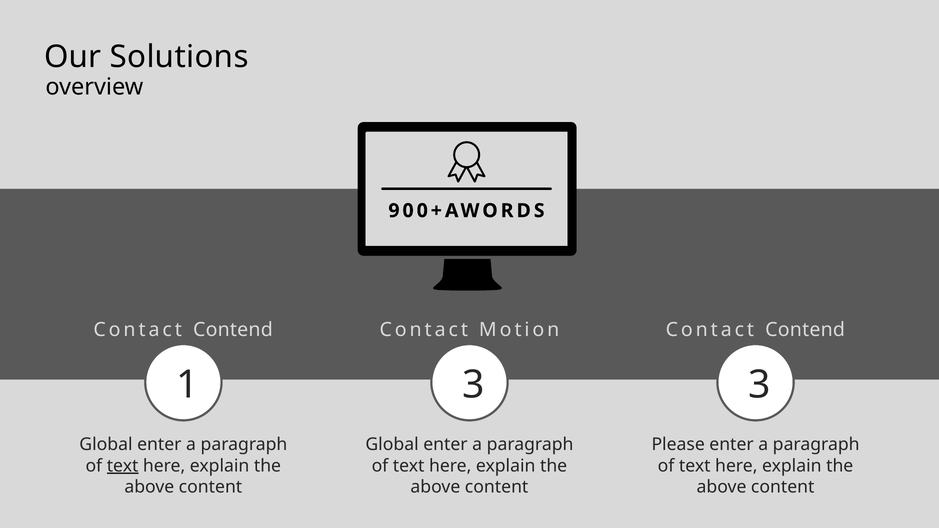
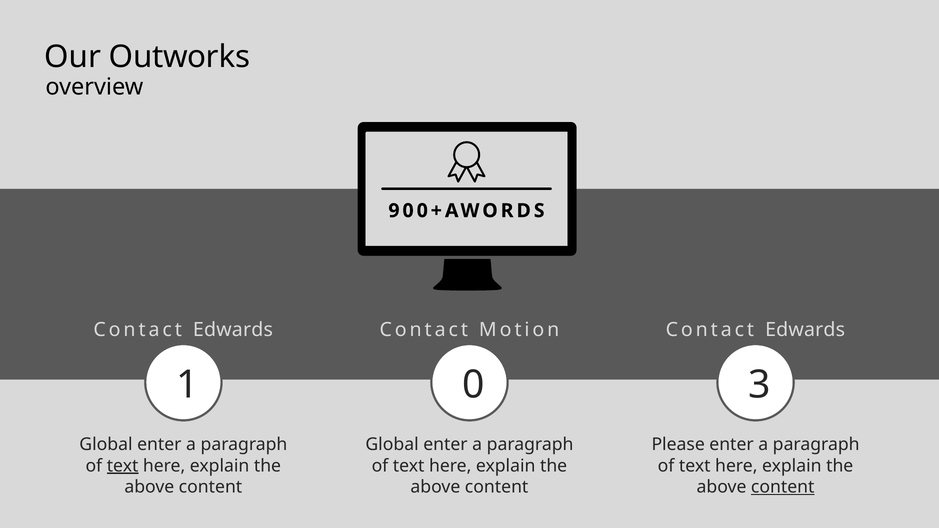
Solutions: Solutions -> Outworks
Contend at (233, 330): Contend -> Edwards
Motion Contact Contend: Contend -> Edwards
1 3: 3 -> 0
content at (783, 487) underline: none -> present
